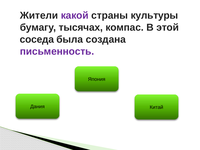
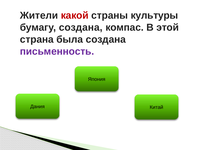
какой colour: purple -> red
бумагу тысячах: тысячах -> создана
соседа: соседа -> страна
